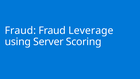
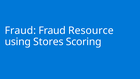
Leverage: Leverage -> Resource
Server: Server -> Stores
